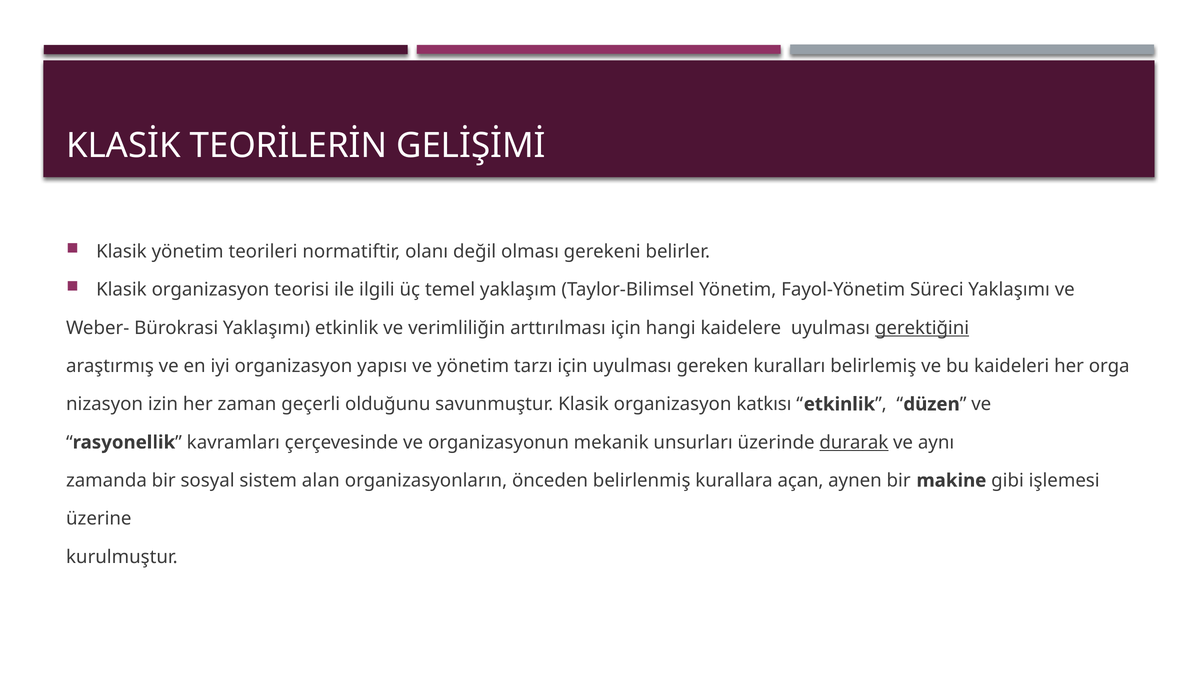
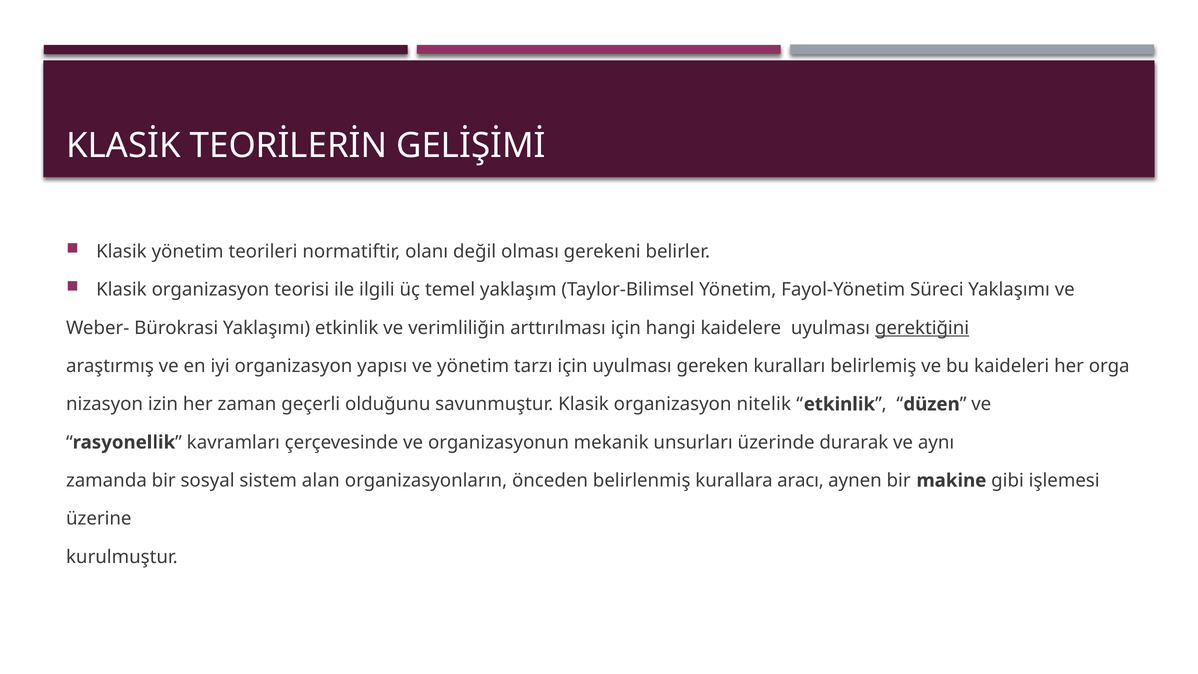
katkısı: katkısı -> nitelik
durarak underline: present -> none
açan: açan -> aracı
